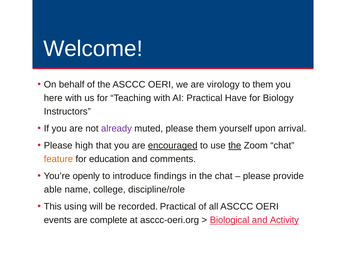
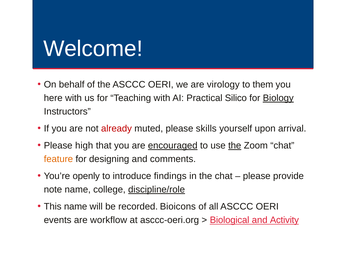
Have: Have -> Silico
Biology underline: none -> present
already colour: purple -> red
please them: them -> skills
education: education -> designing
able: able -> note
discipline/role underline: none -> present
This using: using -> name
recorded Practical: Practical -> Bioicons
complete: complete -> workflow
